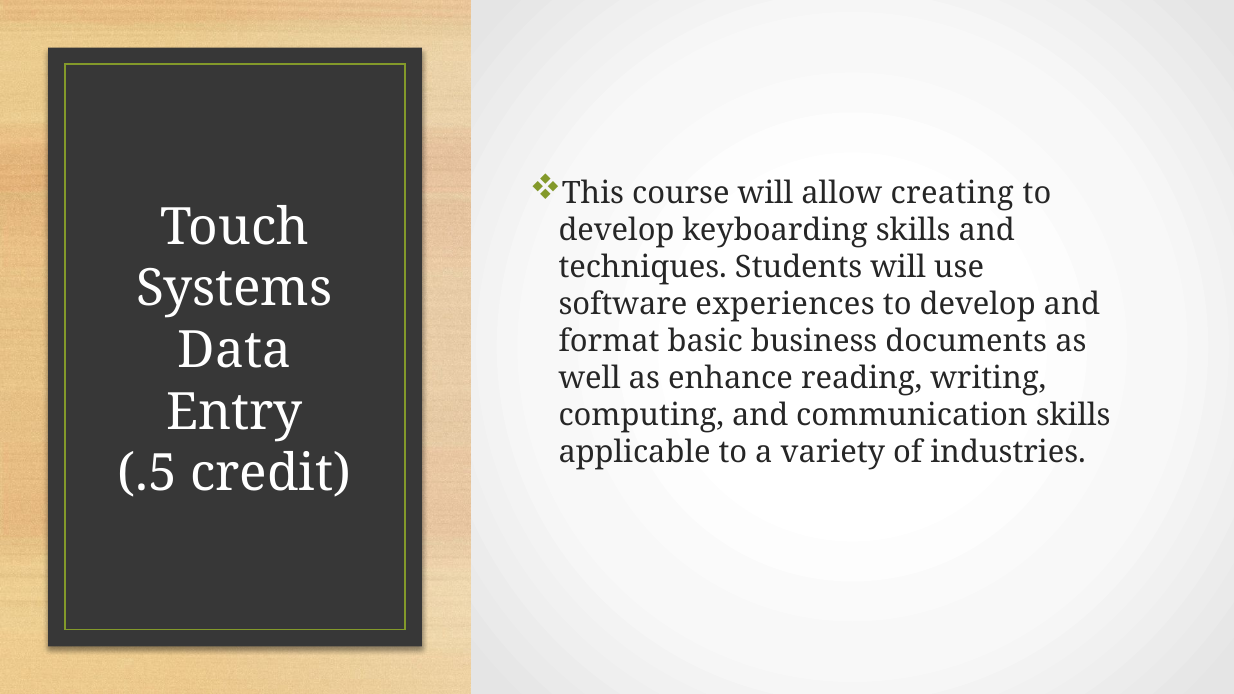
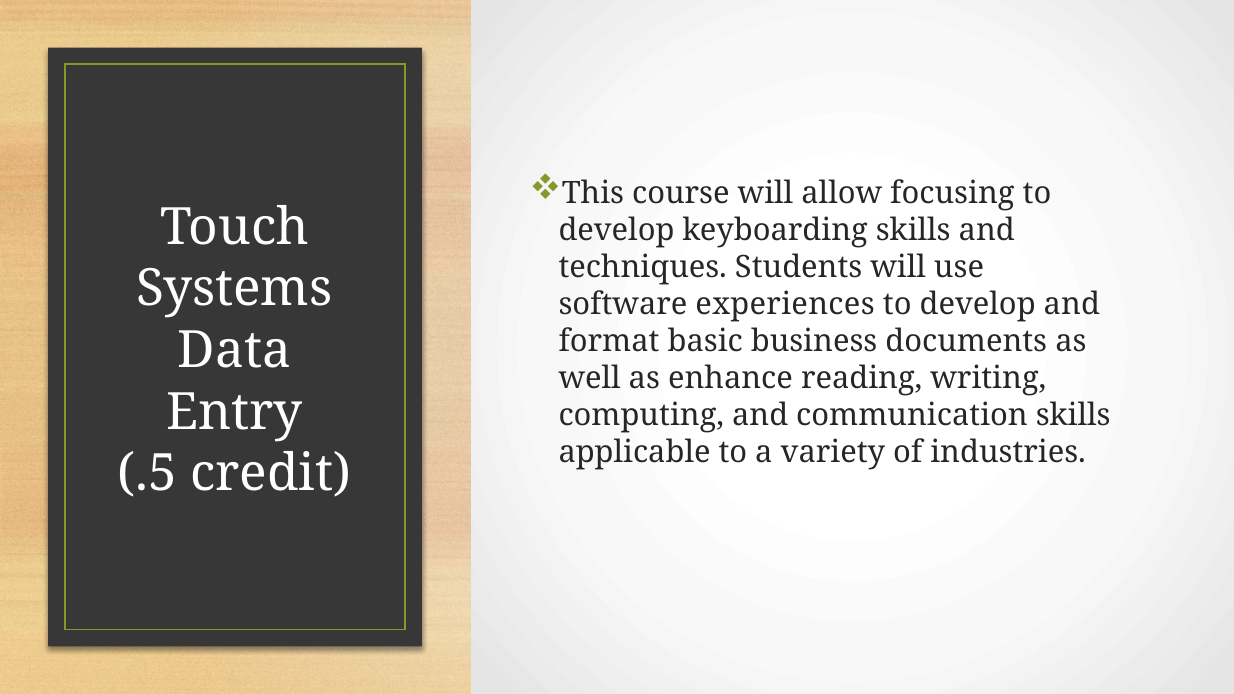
creating: creating -> focusing
